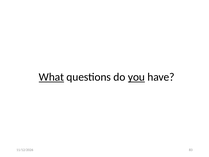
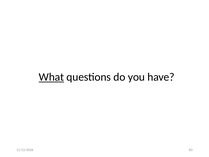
you underline: present -> none
